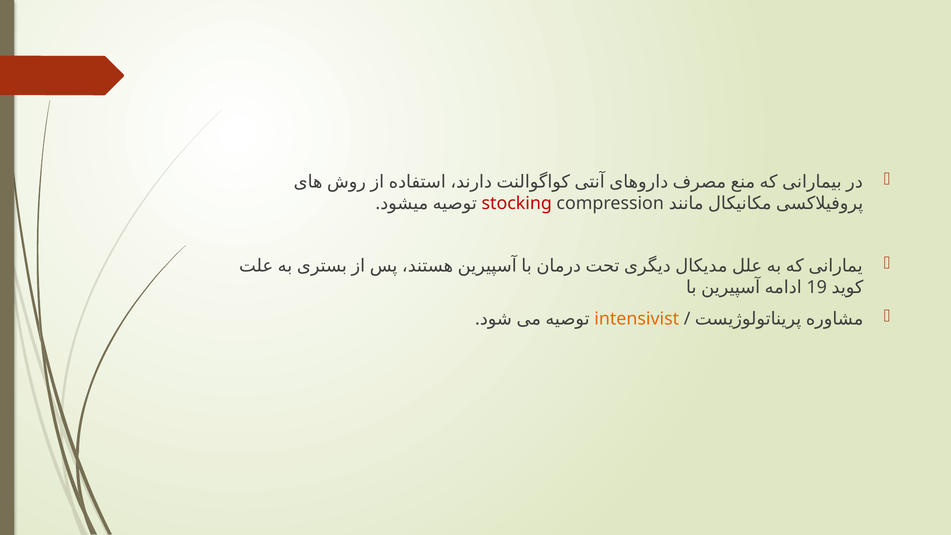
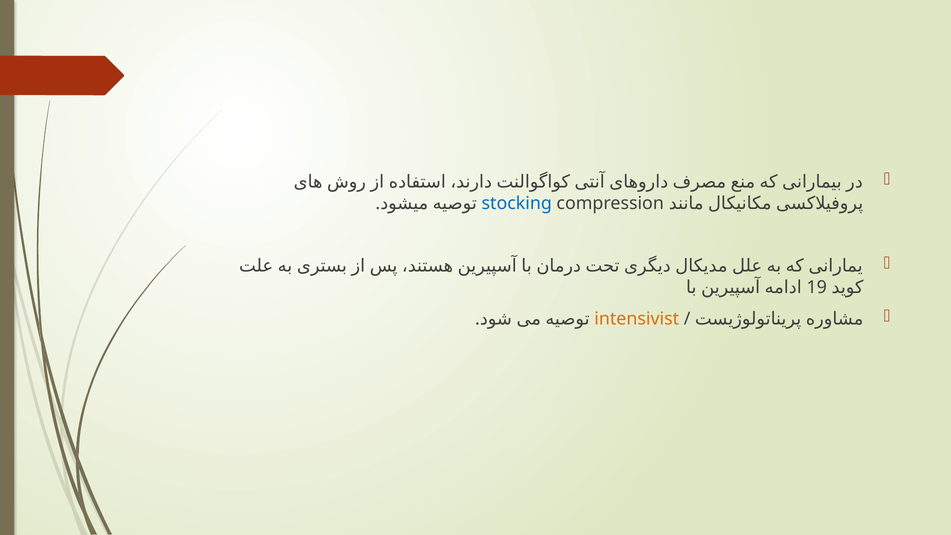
stocking colour: red -> blue
